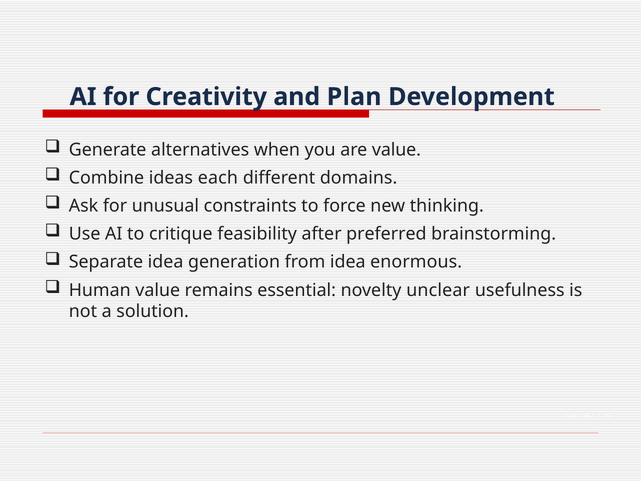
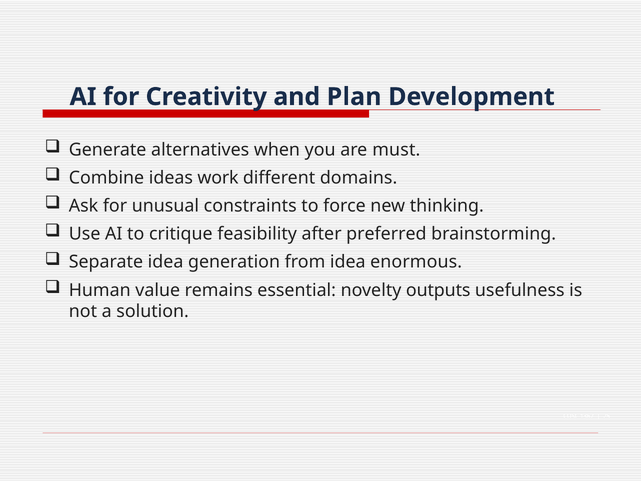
are value: value -> must
each: each -> work
unclear: unclear -> outputs
